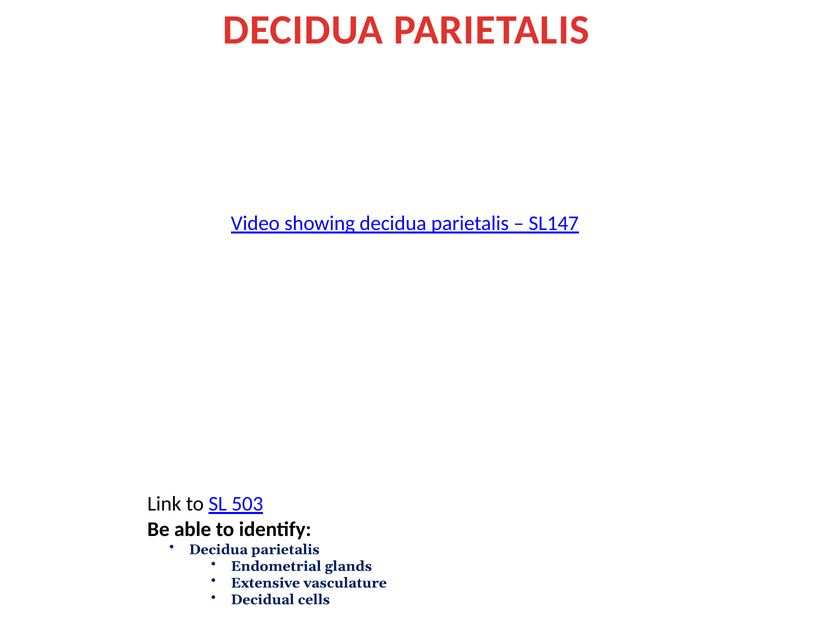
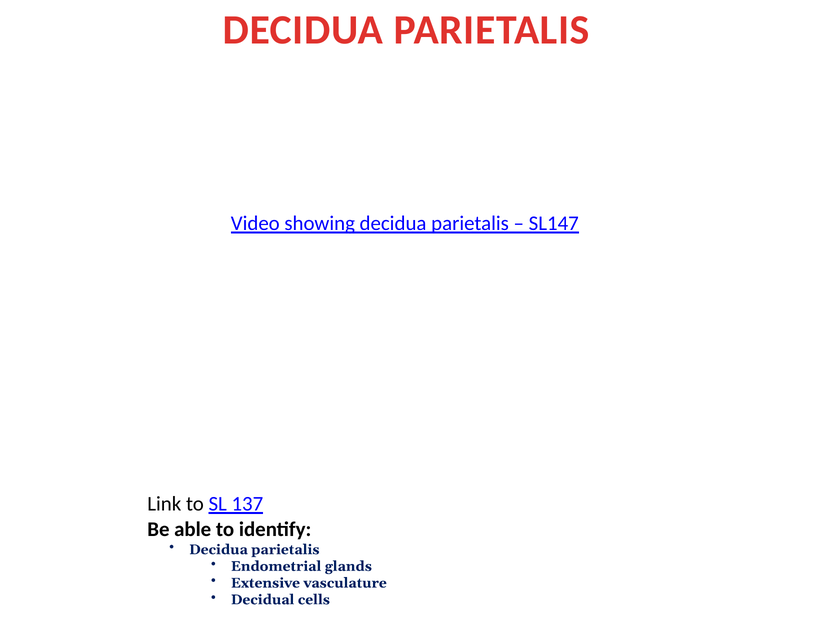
503: 503 -> 137
